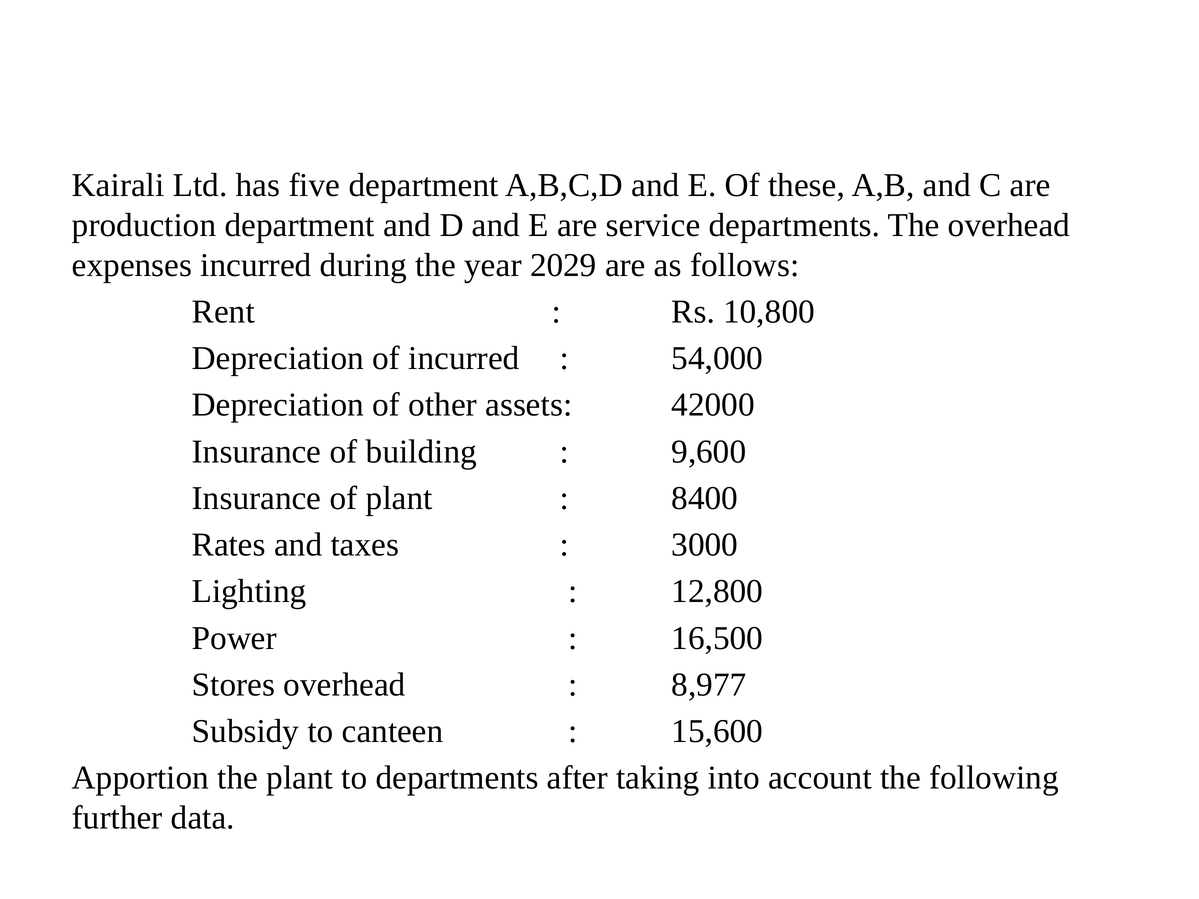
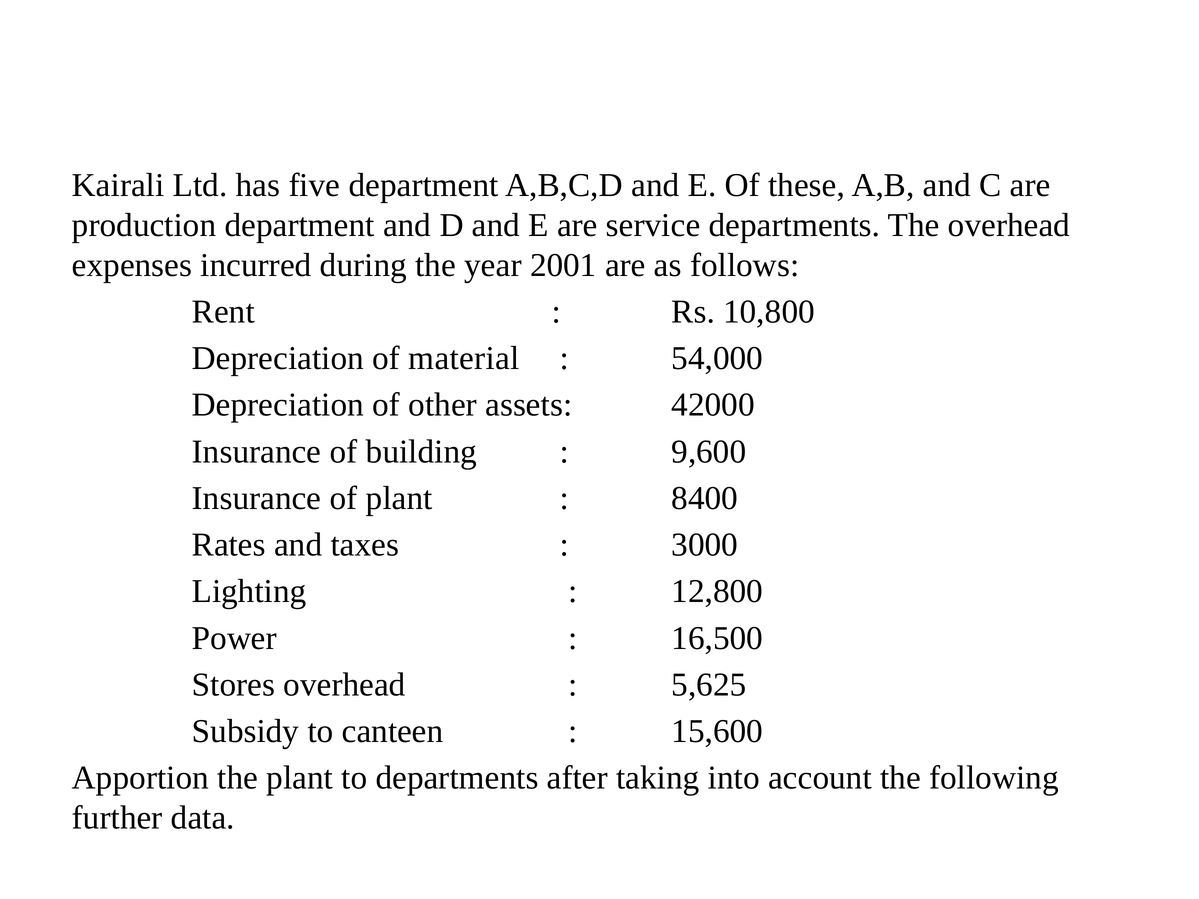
2029: 2029 -> 2001
of incurred: incurred -> material
8,977: 8,977 -> 5,625
